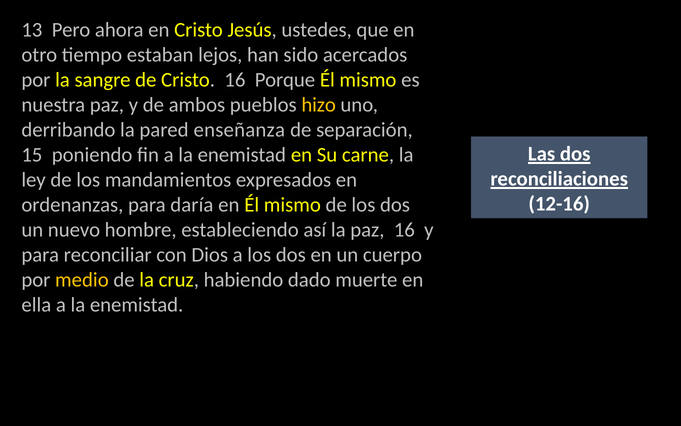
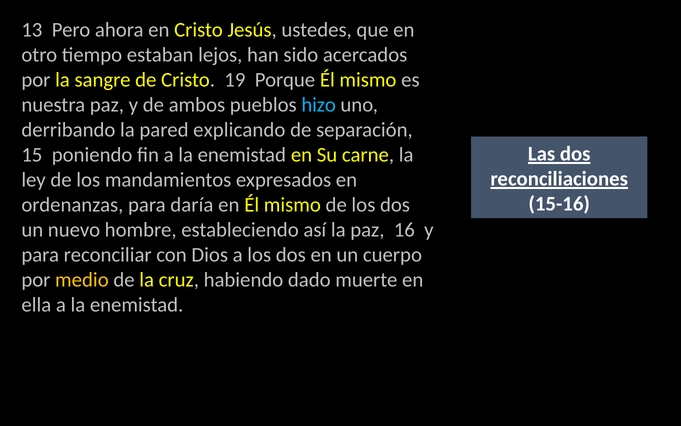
Cristo 16: 16 -> 19
hizo colour: yellow -> light blue
enseñanza: enseñanza -> explicando
12-16: 12-16 -> 15-16
